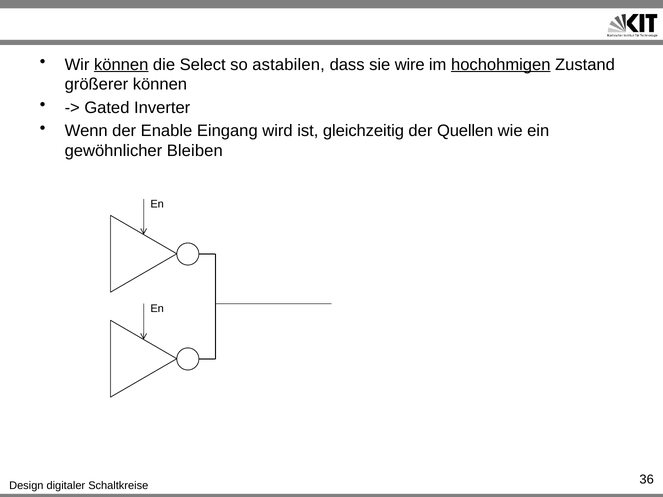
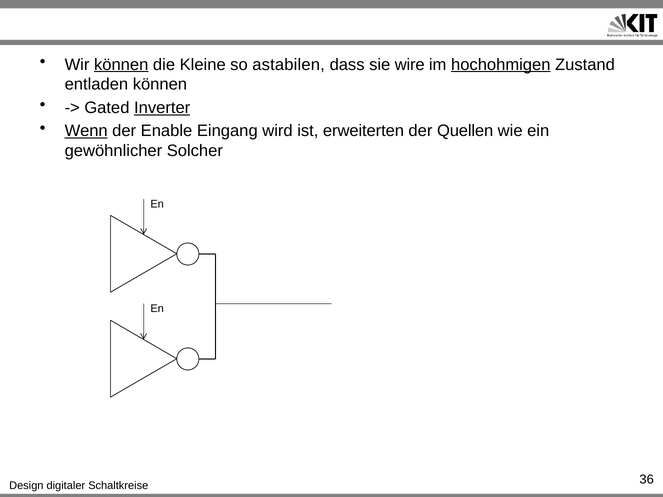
Select: Select -> Kleine
größerer: größerer -> entladen
Inverter underline: none -> present
Wenn underline: none -> present
gleichzeitig: gleichzeitig -> erweiterten
Bleiben: Bleiben -> Solcher
